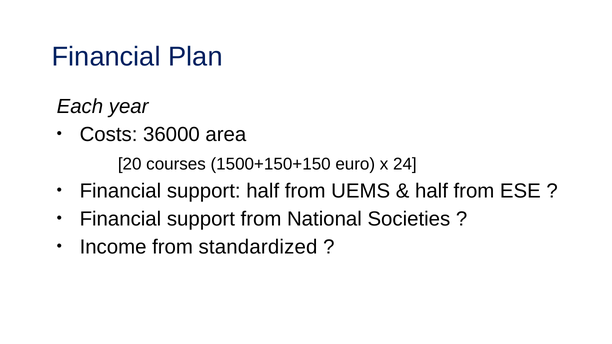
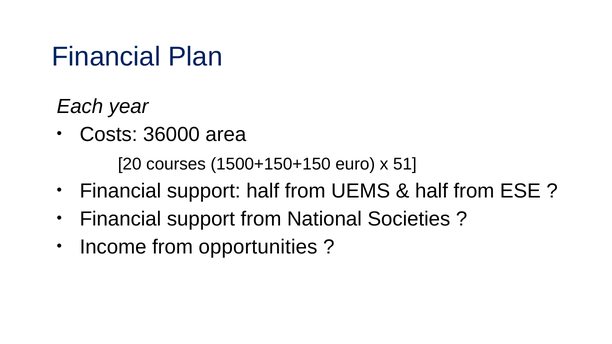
24: 24 -> 51
standardized: standardized -> opportunities
